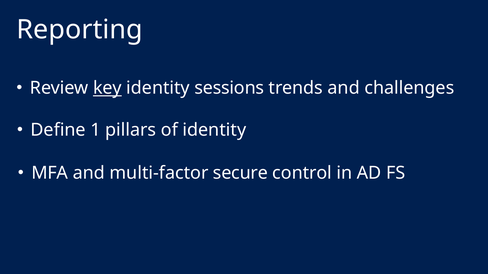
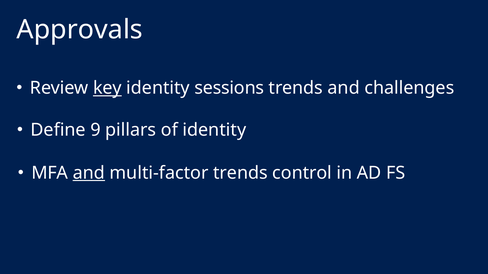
Reporting: Reporting -> Approvals
1: 1 -> 9
and at (89, 173) underline: none -> present
multi-factor secure: secure -> trends
